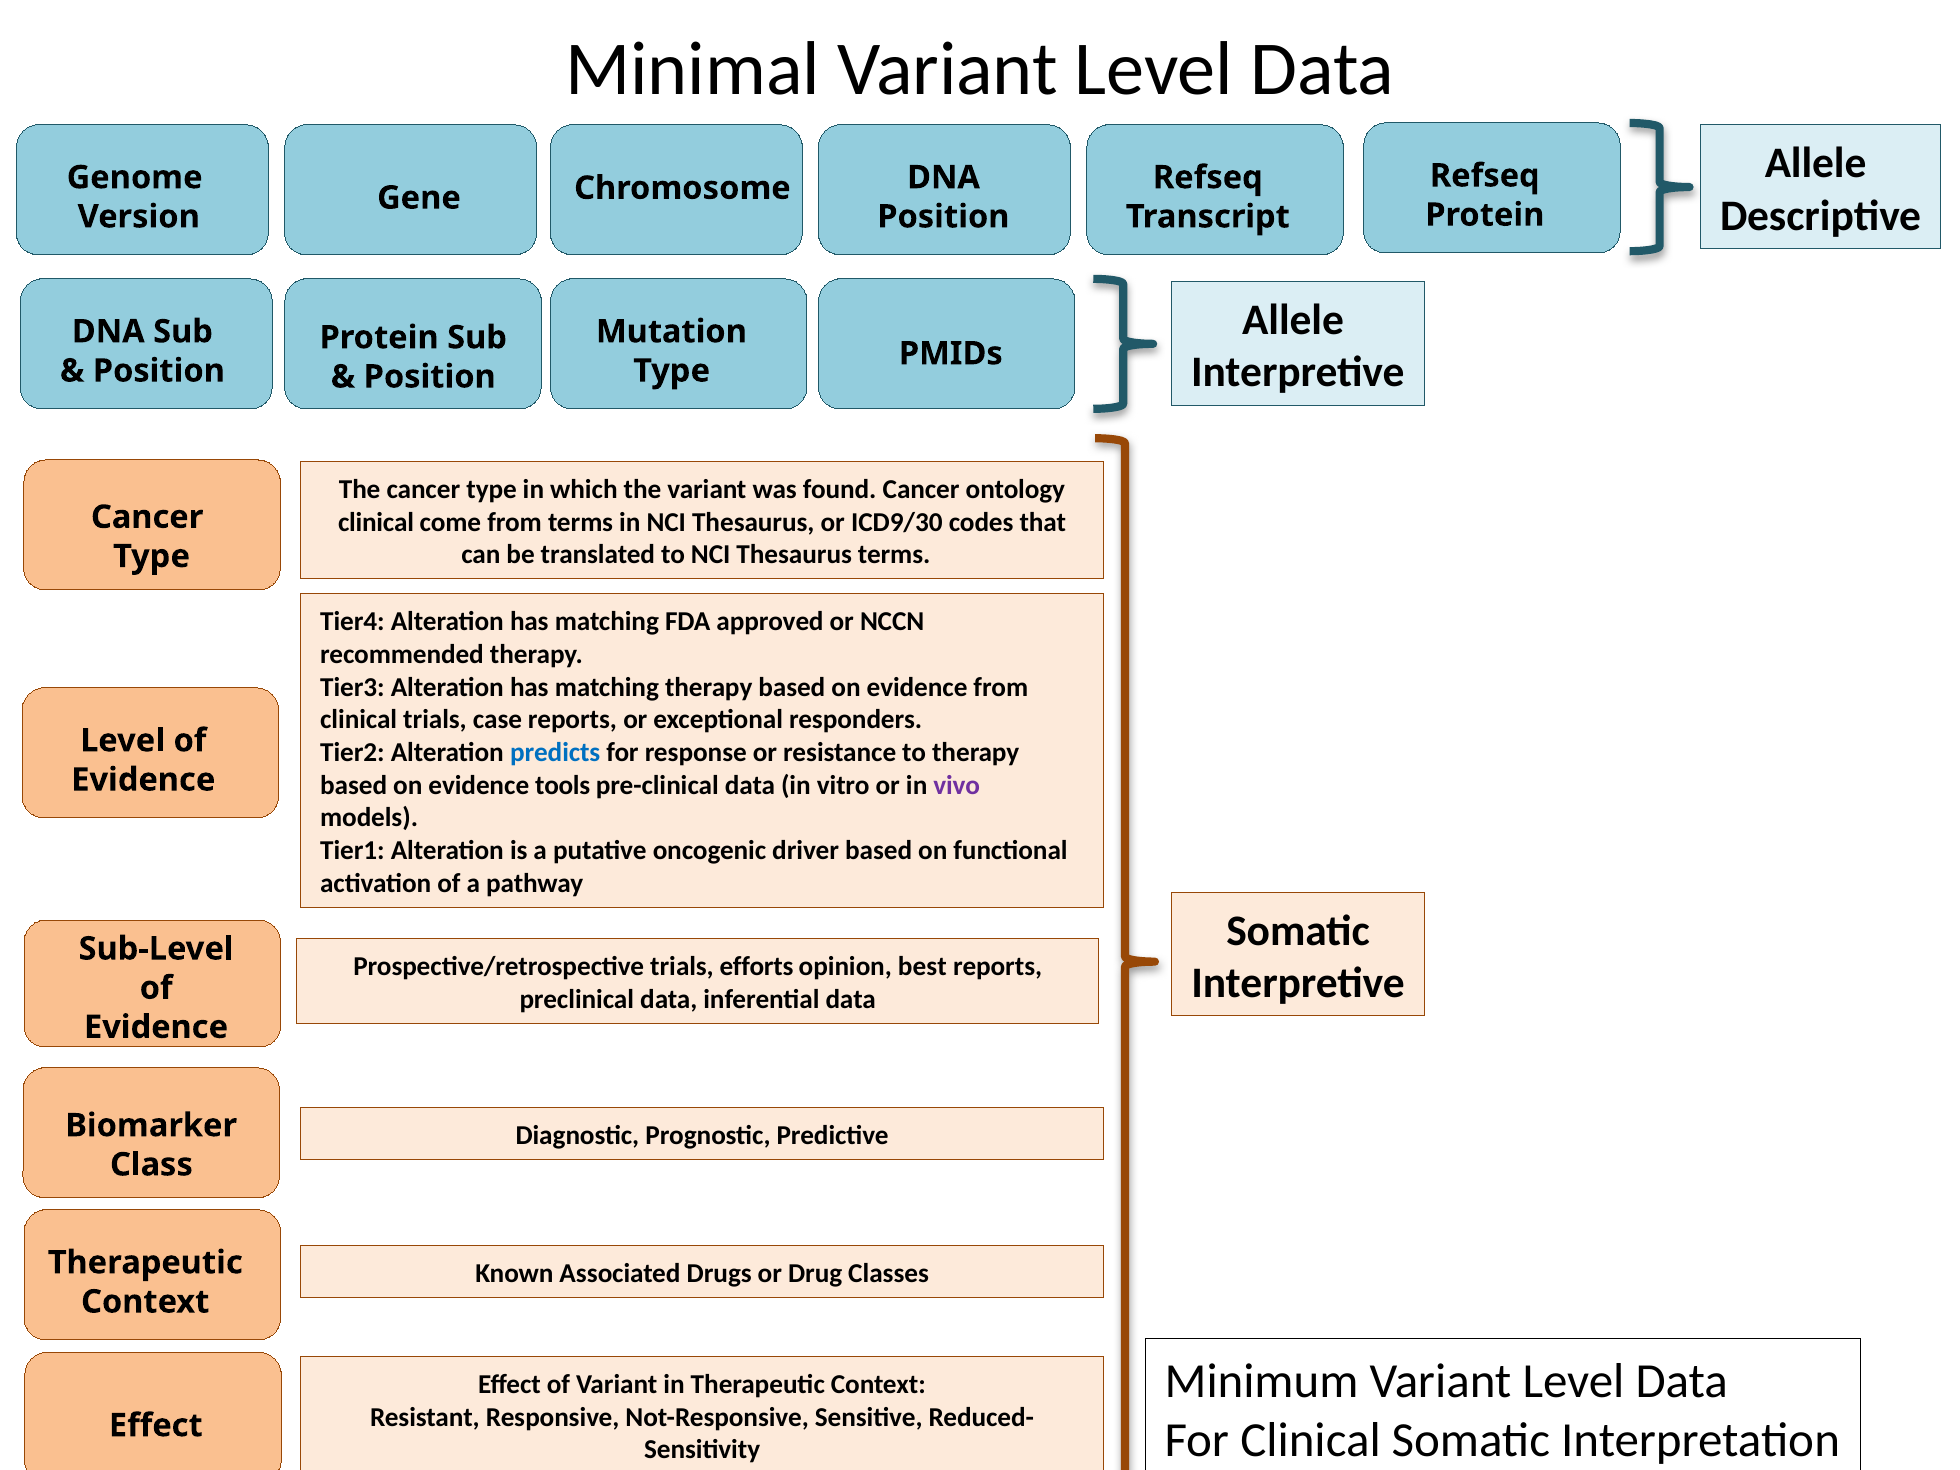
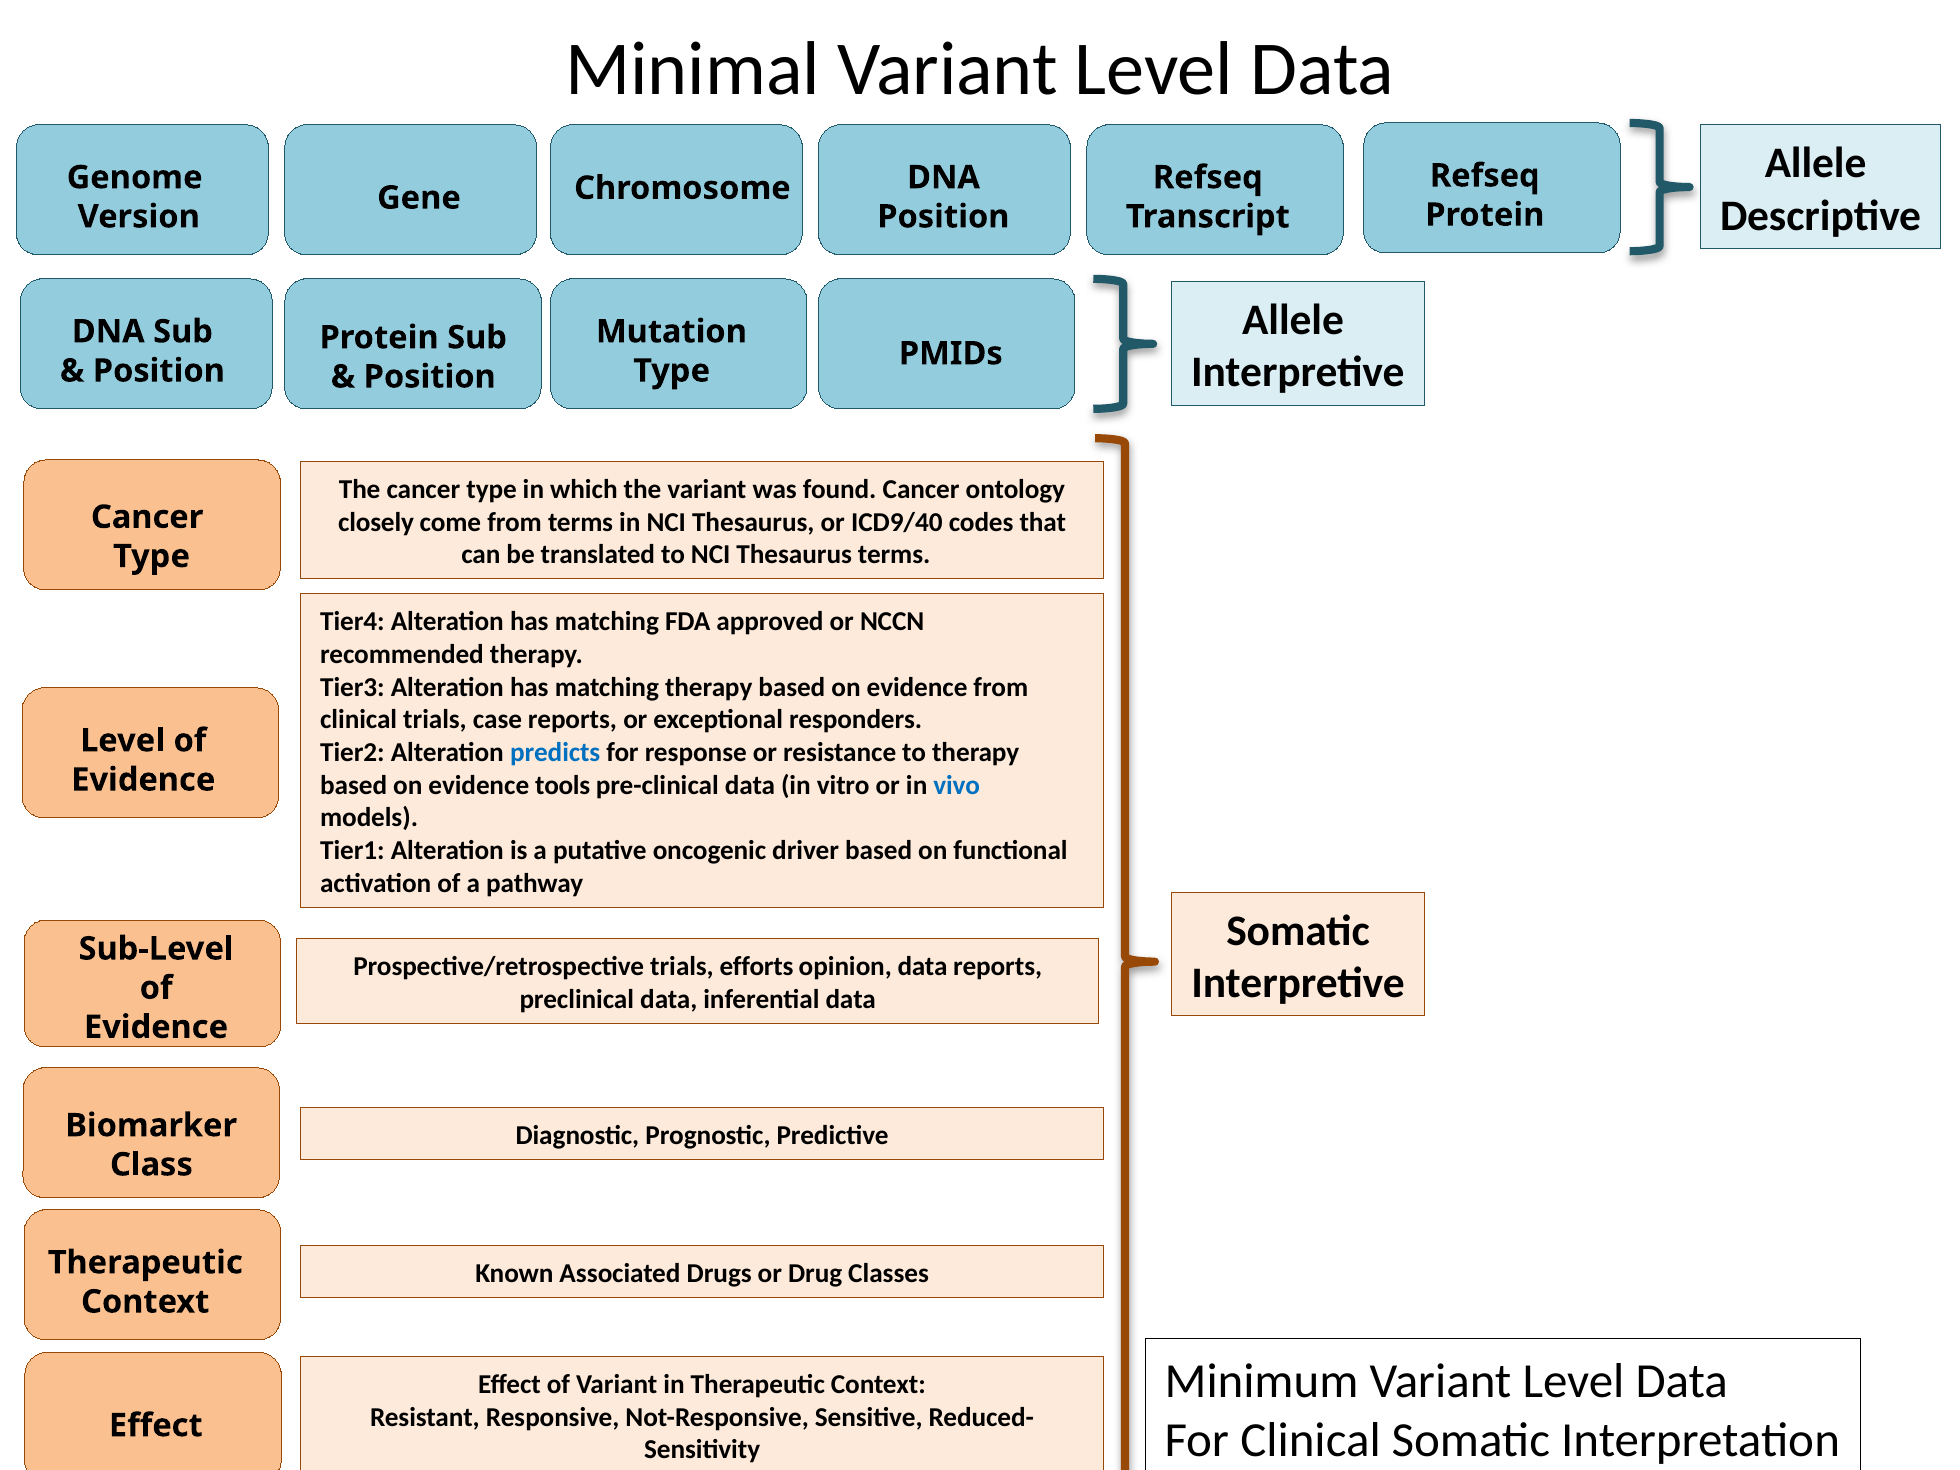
clinical at (376, 522): clinical -> closely
ICD9/30: ICD9/30 -> ICD9/40
vivo colour: purple -> blue
opinion best: best -> data
